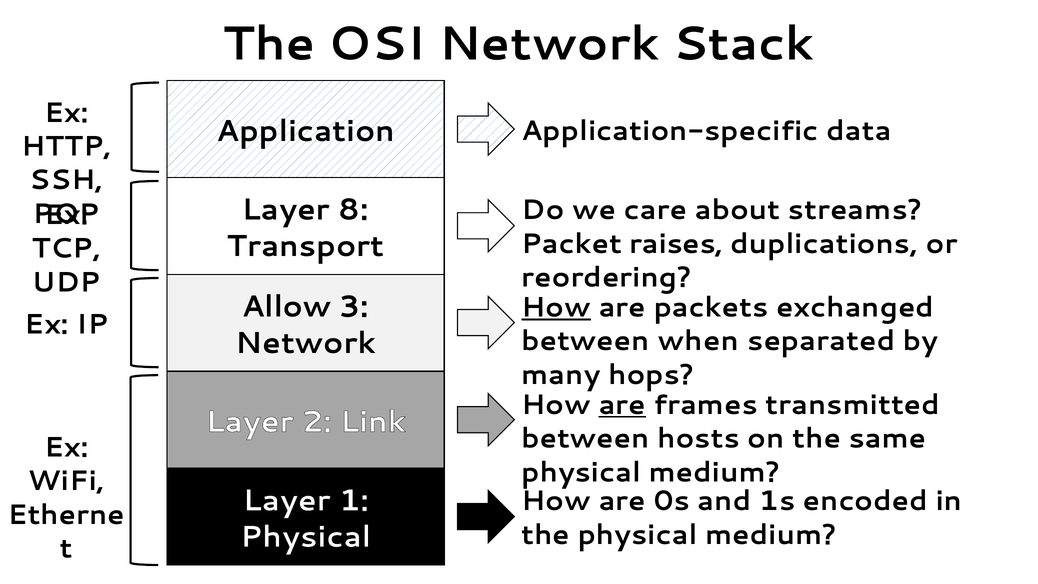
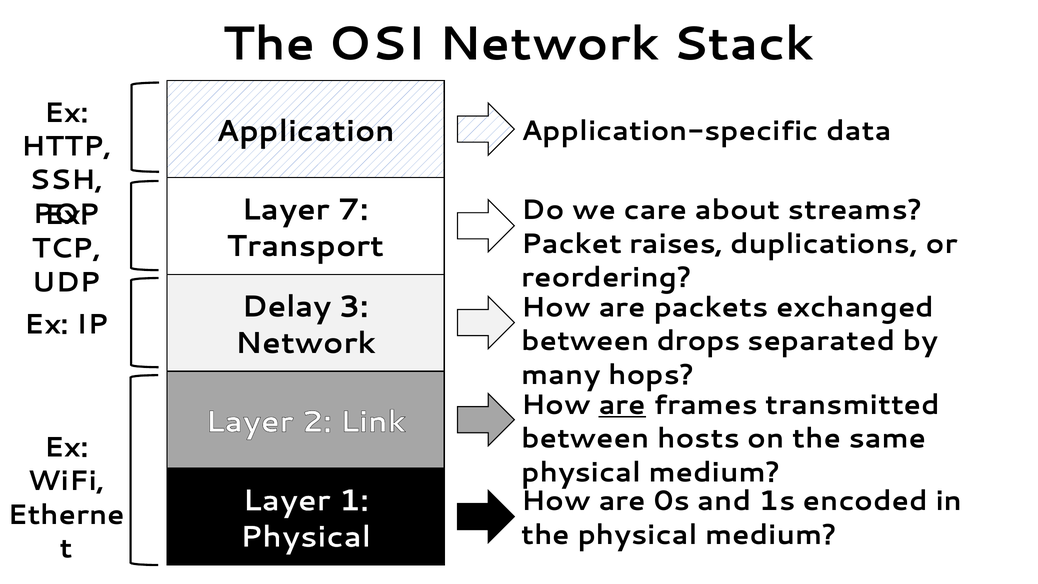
8: 8 -> 7
Allow: Allow -> Delay
How at (556, 307) underline: present -> none
when: when -> drops
